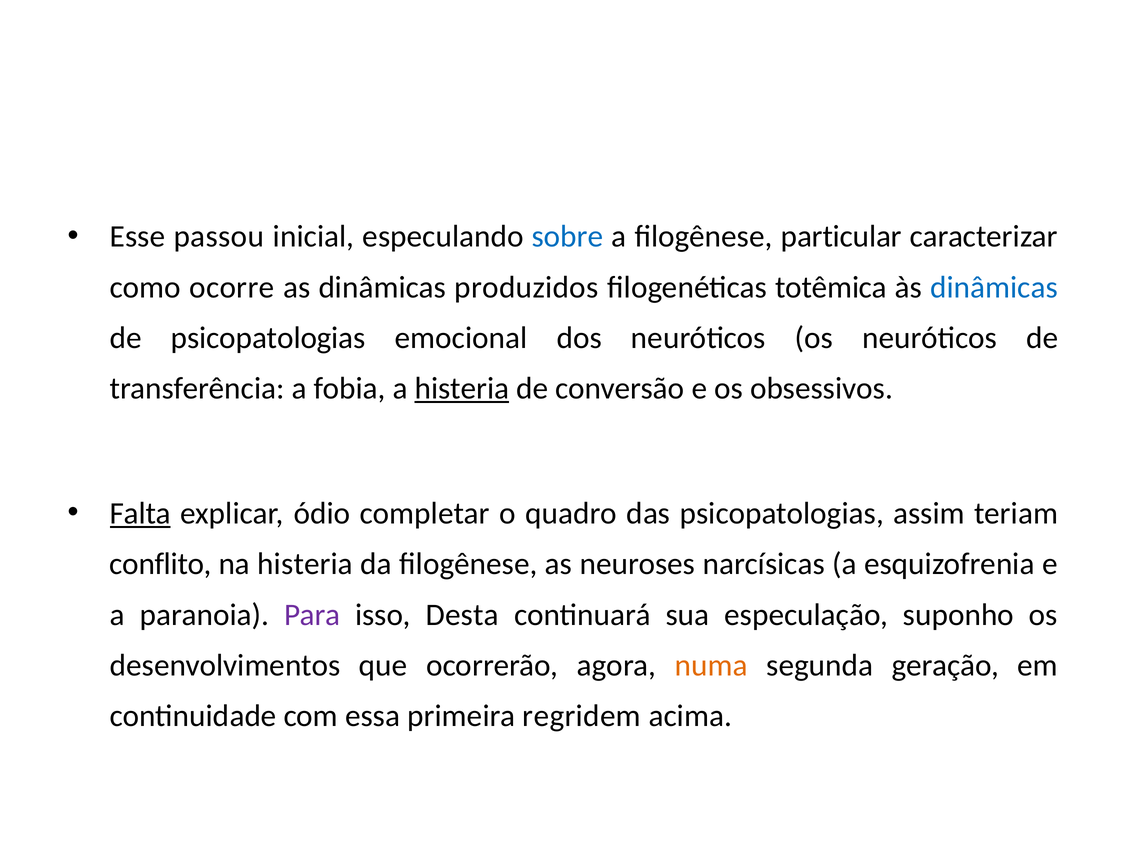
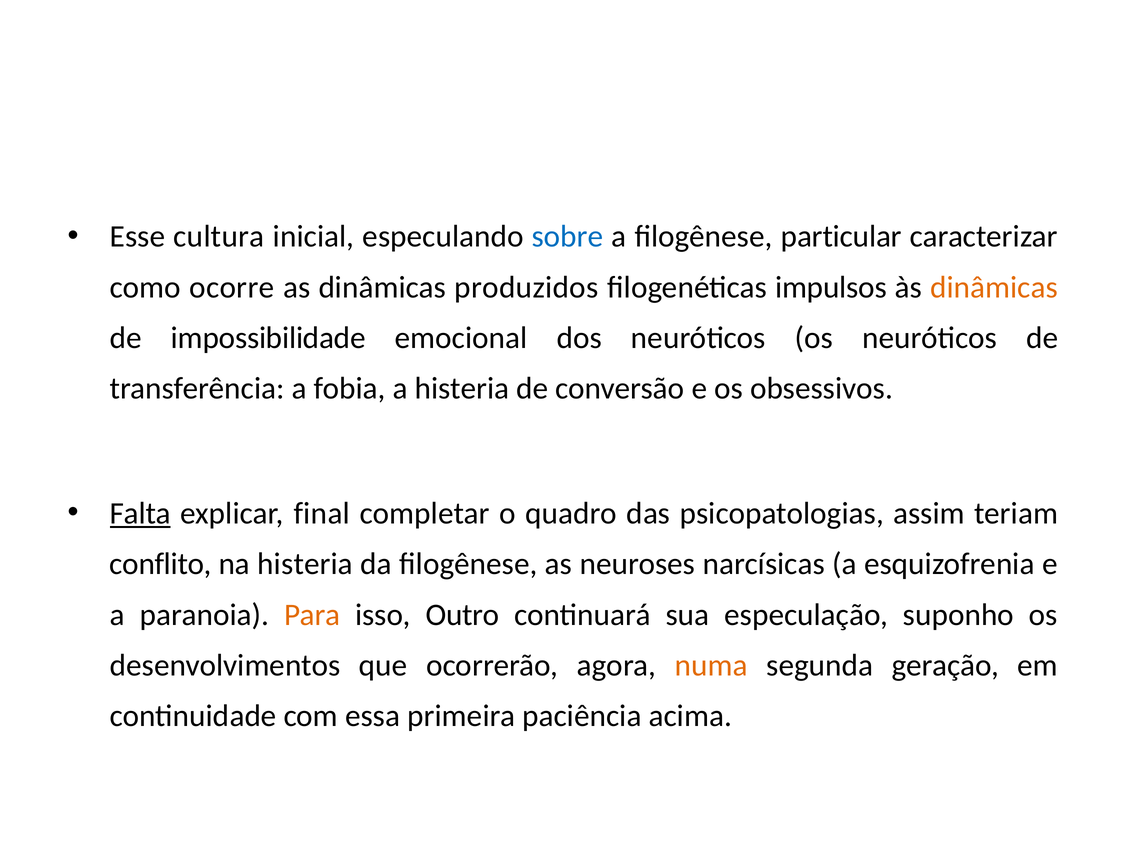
passou: passou -> cultura
totêmica: totêmica -> impulsos
dinâmicas at (994, 287) colour: blue -> orange
de psicopatologias: psicopatologias -> impossibilidade
histeria at (462, 389) underline: present -> none
ódio: ódio -> final
Para colour: purple -> orange
Desta: Desta -> Outro
regridem: regridem -> paciência
